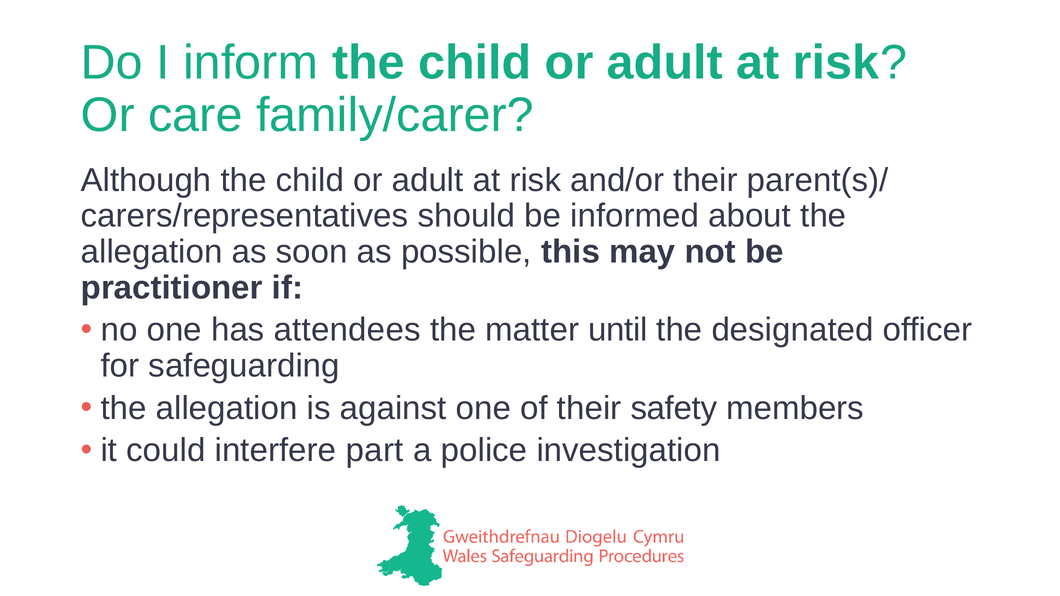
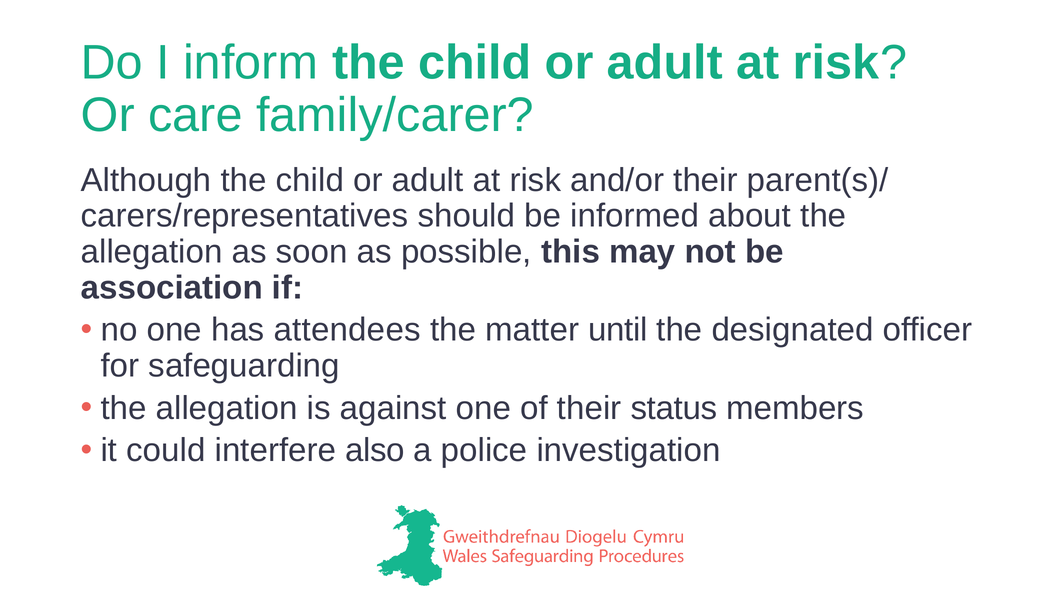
practitioner: practitioner -> association
safety: safety -> status
part: part -> also
